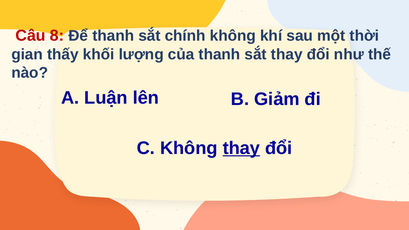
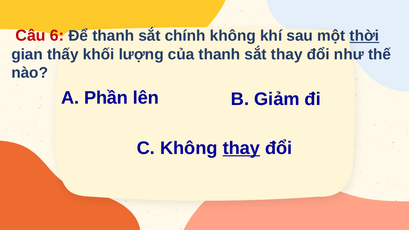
8: 8 -> 6
thời underline: none -> present
Luận: Luận -> Phần
